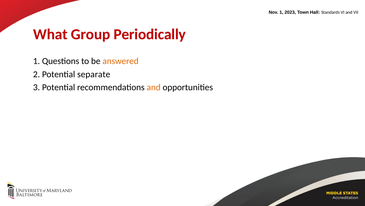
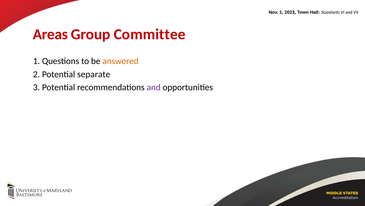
What: What -> Areas
Periodically: Periodically -> Committee
and at (154, 87) colour: orange -> purple
